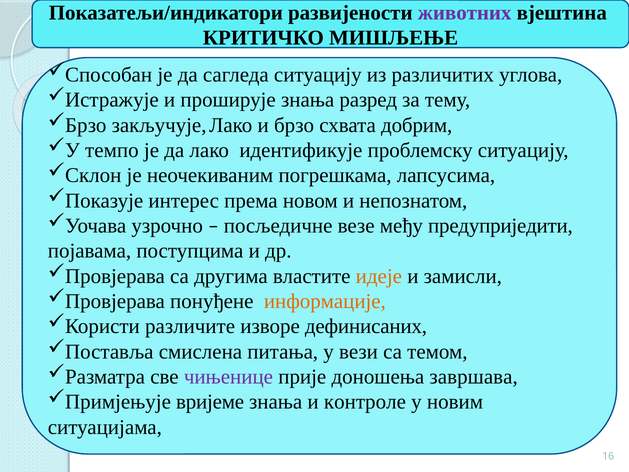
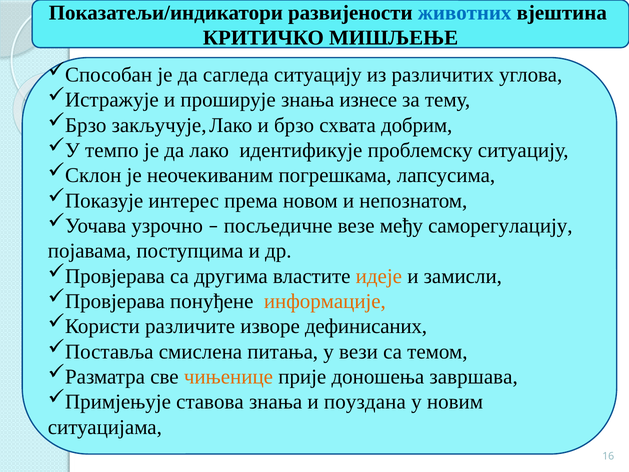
животних colour: purple -> blue
разред: разред -> изнесе
предуприједити: предуприједити -> саморегулацију
чињенице colour: purple -> orange
вријеме: вријеме -> ставова
контроле: контроле -> поуздана
